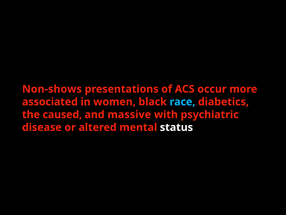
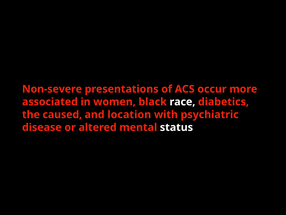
Non-shows: Non-shows -> Non-severe
race colour: light blue -> white
massive: massive -> location
